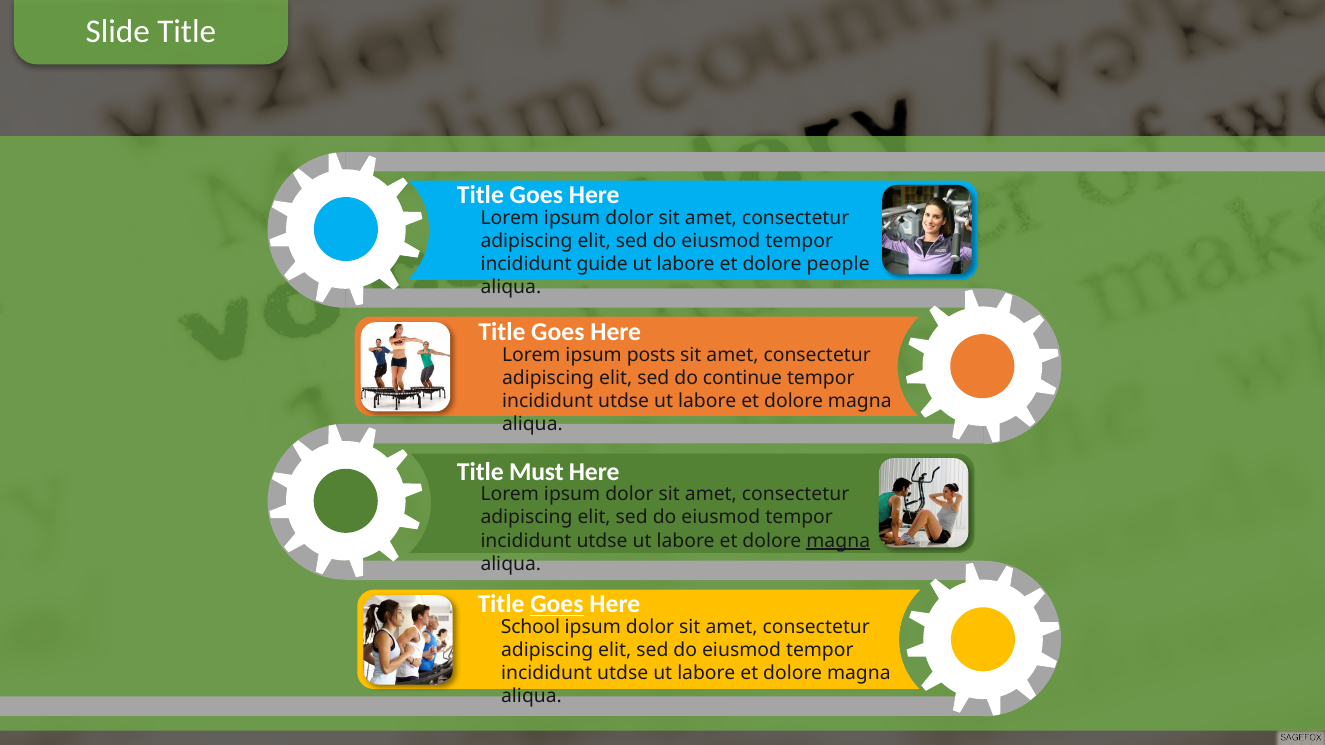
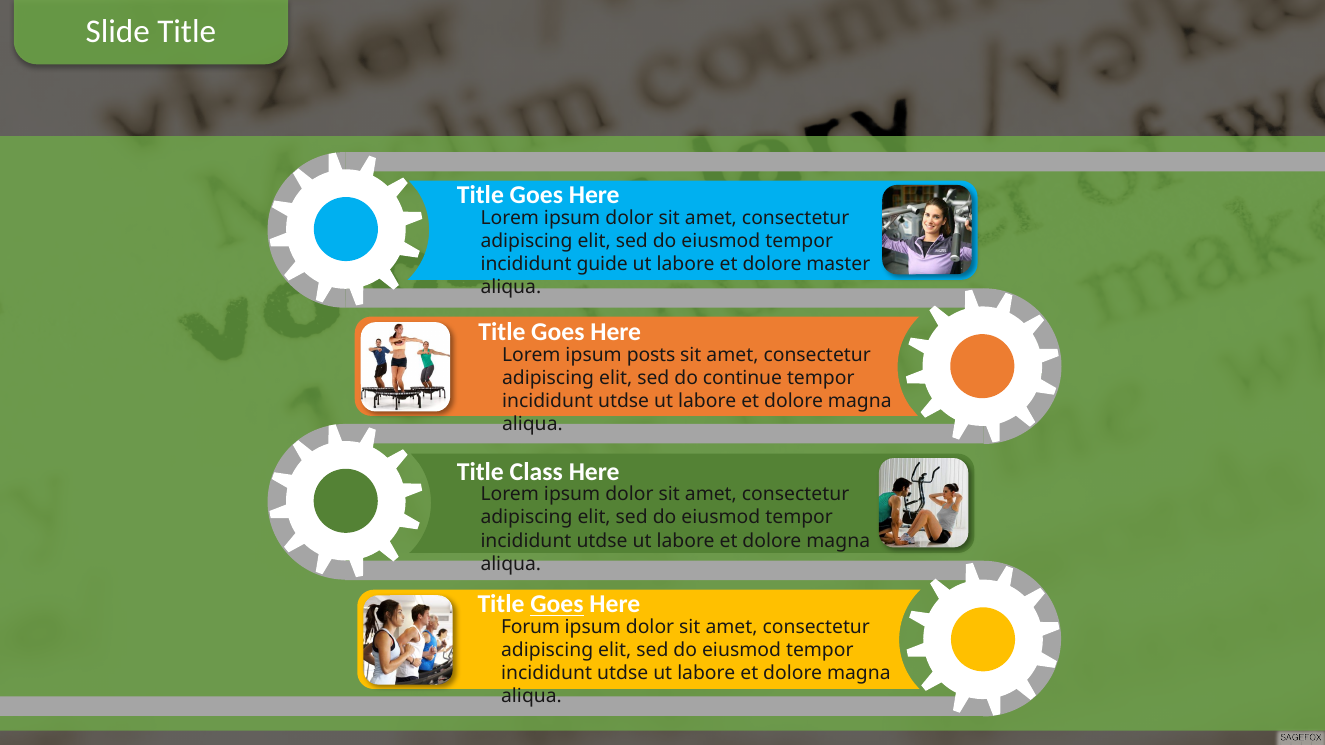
people: people -> master
Must: Must -> Class
magna at (838, 541) underline: present -> none
School: School -> Forum
